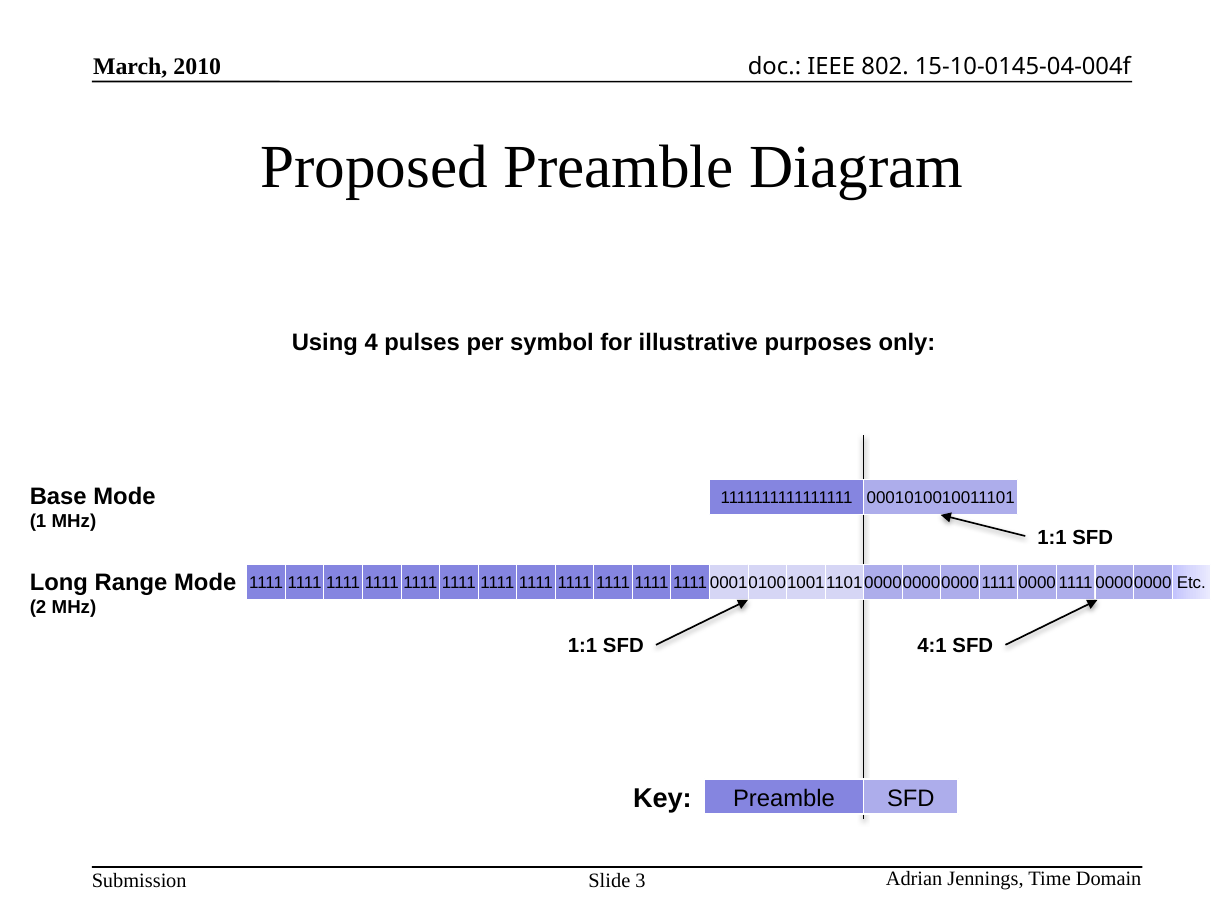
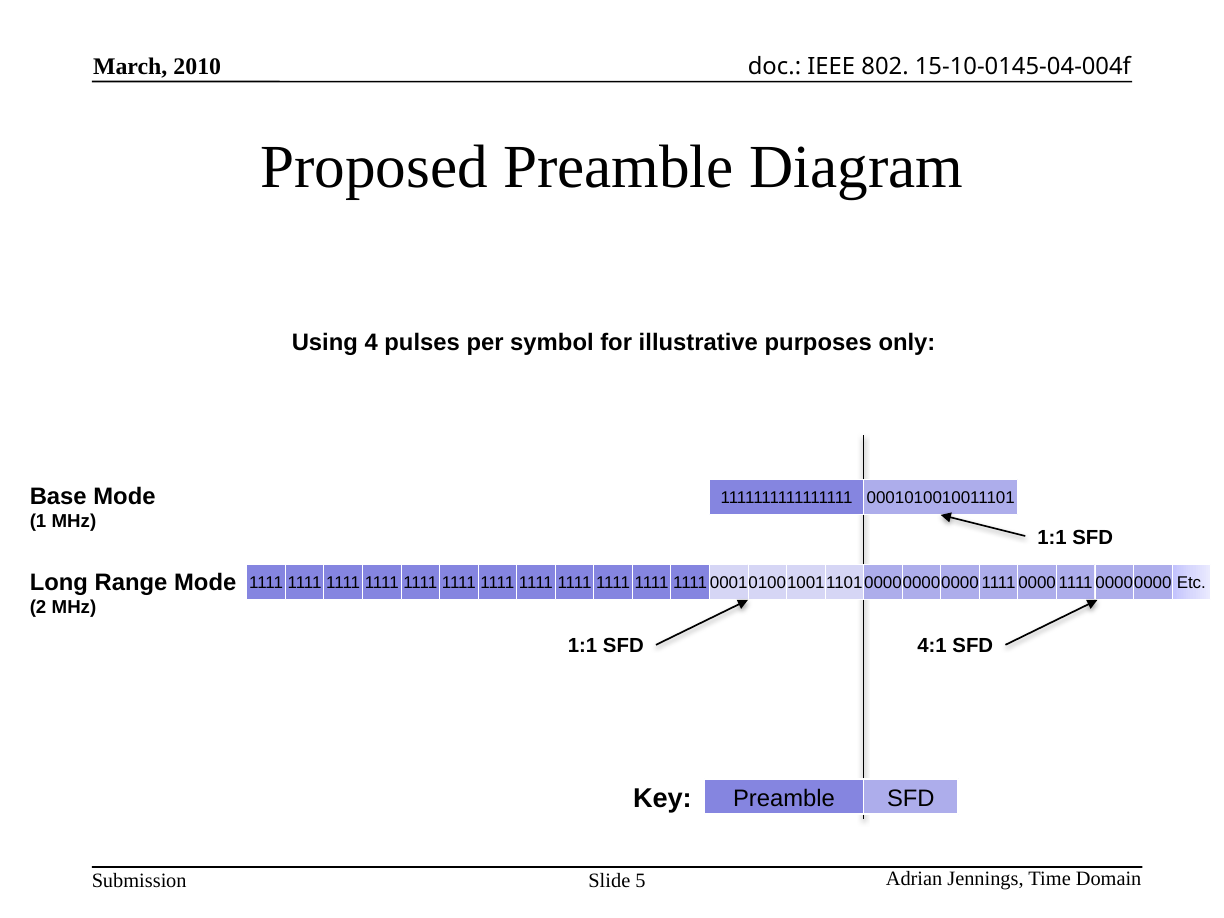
3: 3 -> 5
